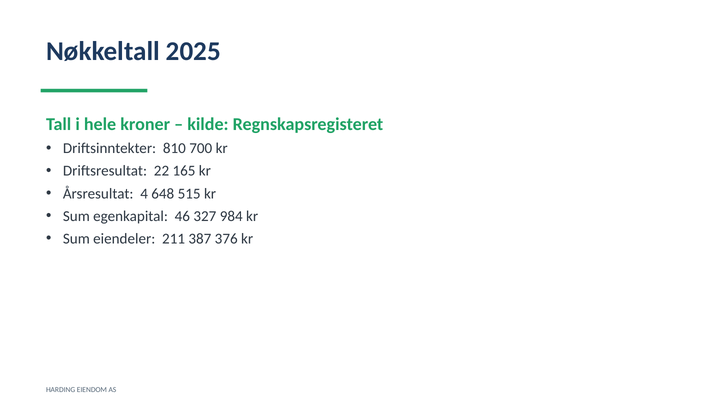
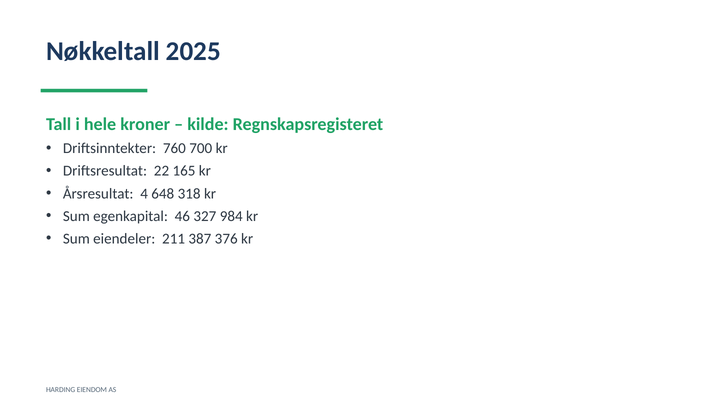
810: 810 -> 760
515: 515 -> 318
